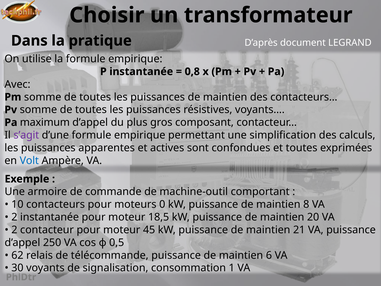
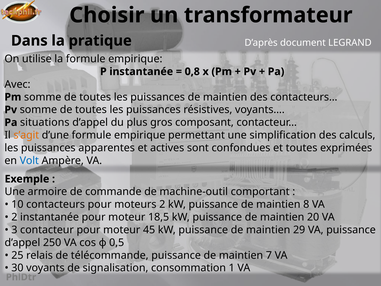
maximum: maximum -> situations
s’agit colour: purple -> orange
moteurs 0: 0 -> 2
2 at (14, 230): 2 -> 3
21: 21 -> 29
62: 62 -> 25
6: 6 -> 7
